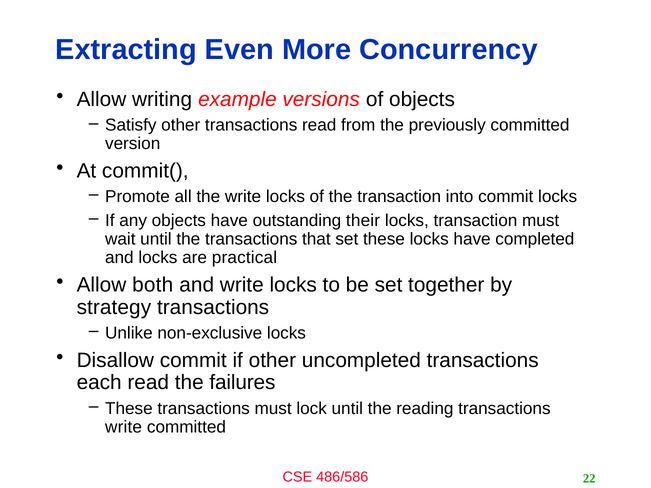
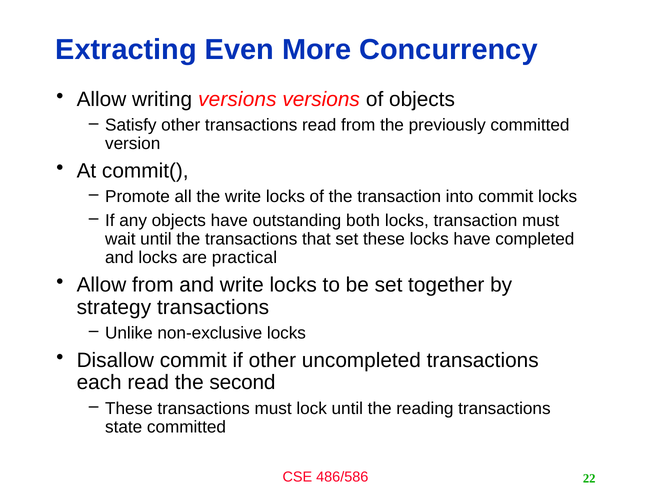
writing example: example -> versions
their: their -> both
Allow both: both -> from
failures: failures -> second
write at (124, 427): write -> state
